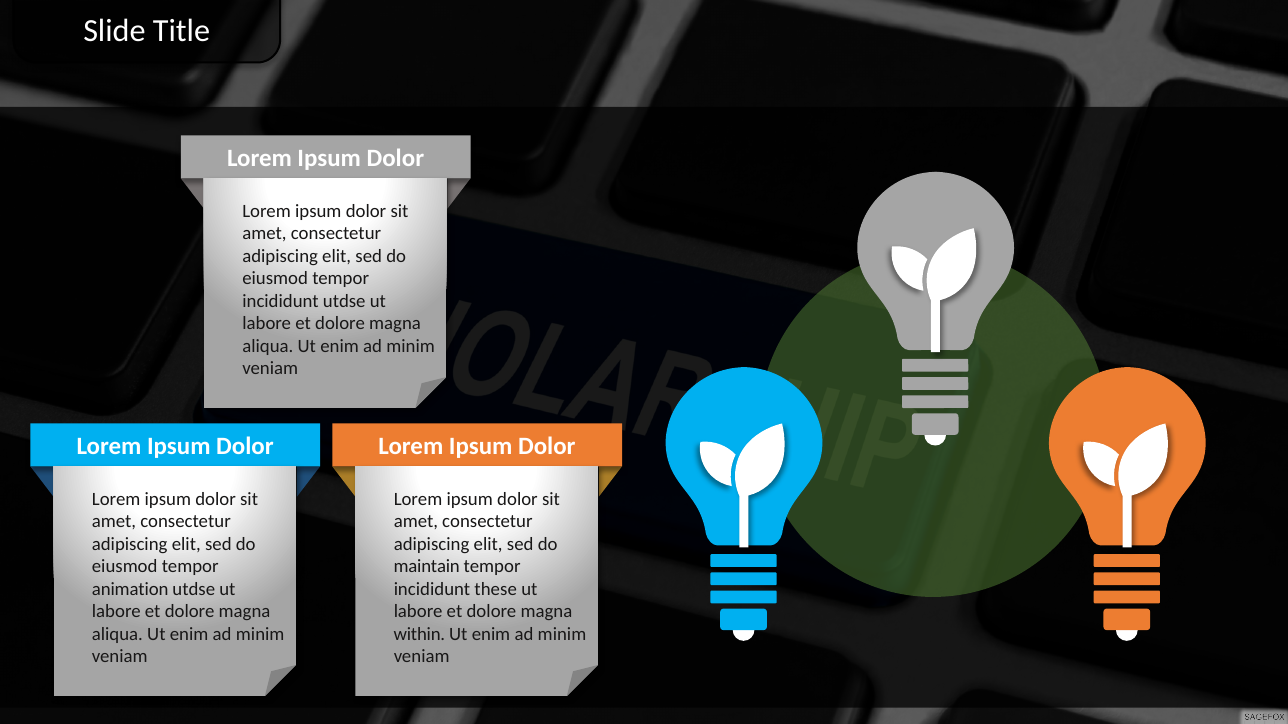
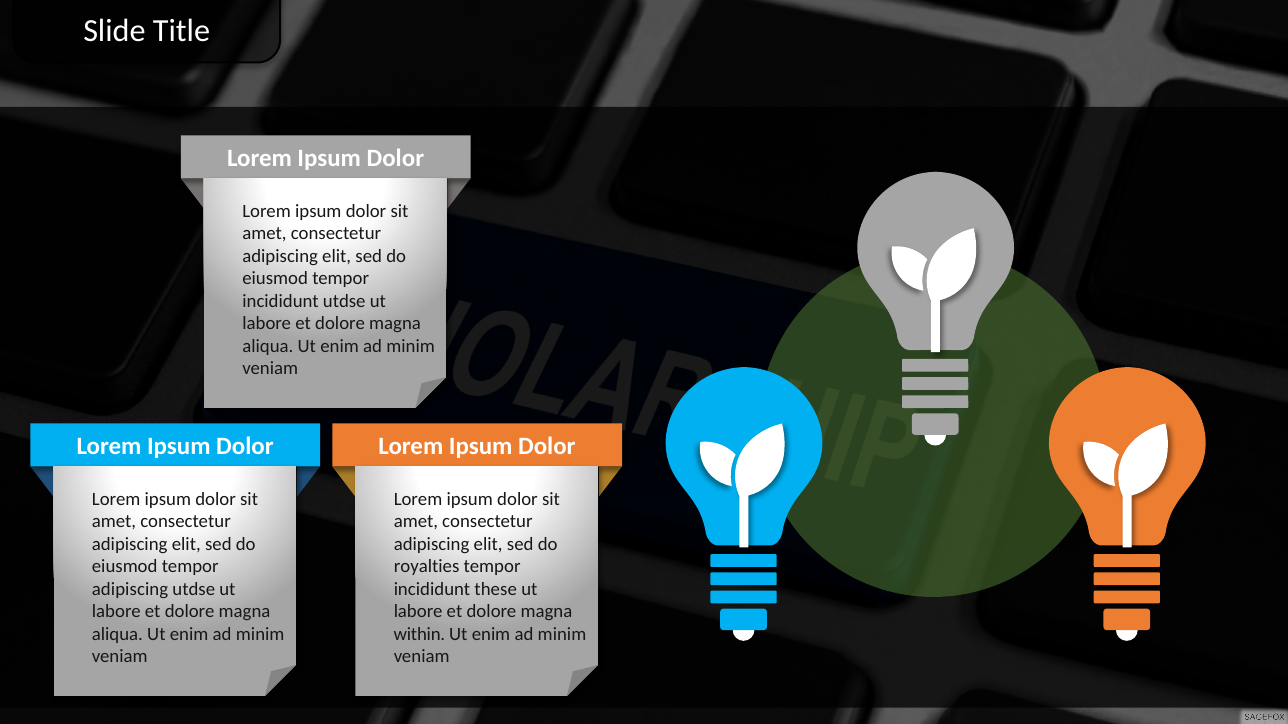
maintain: maintain -> royalties
animation at (130, 589): animation -> adipiscing
